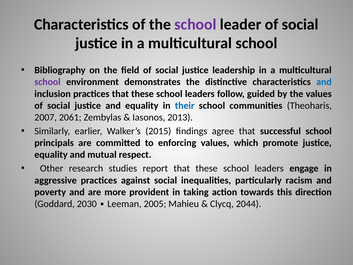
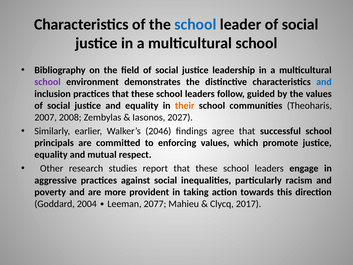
school at (195, 24) colour: purple -> blue
their colour: blue -> orange
2061: 2061 -> 2008
2013: 2013 -> 2027
2015: 2015 -> 2046
2030: 2030 -> 2004
2005: 2005 -> 2077
2044: 2044 -> 2017
